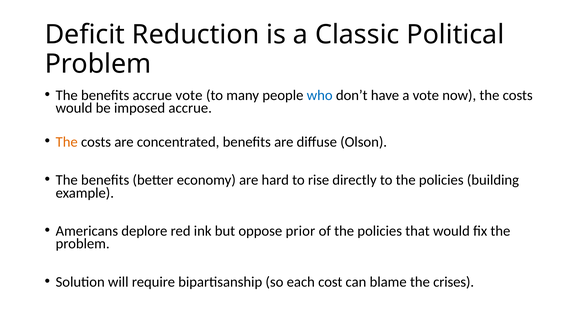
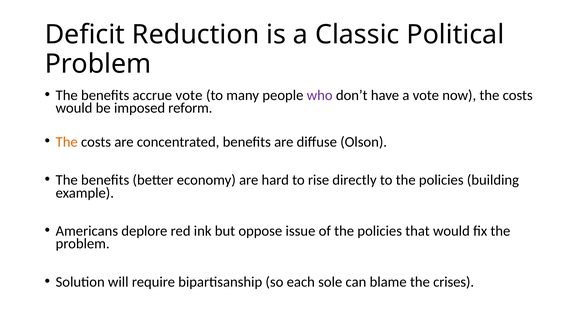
who colour: blue -> purple
imposed accrue: accrue -> reform
prior: prior -> issue
cost: cost -> sole
